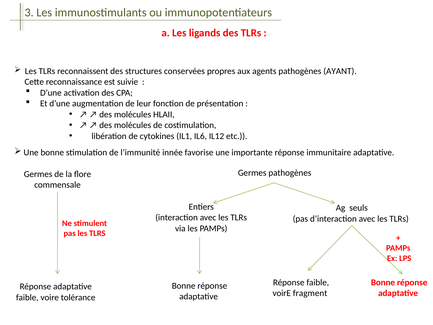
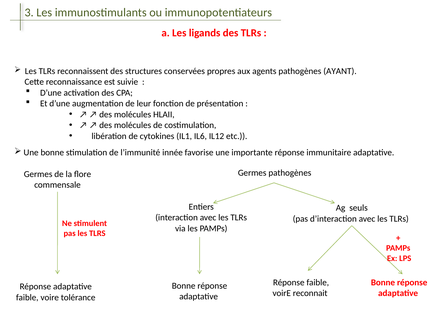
fragment: fragment -> reconnait
